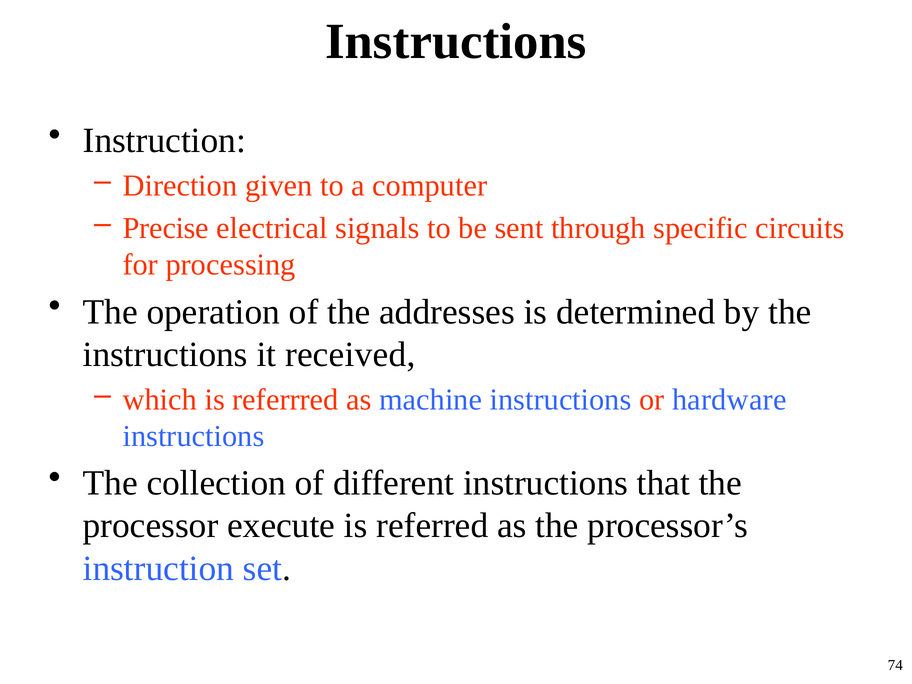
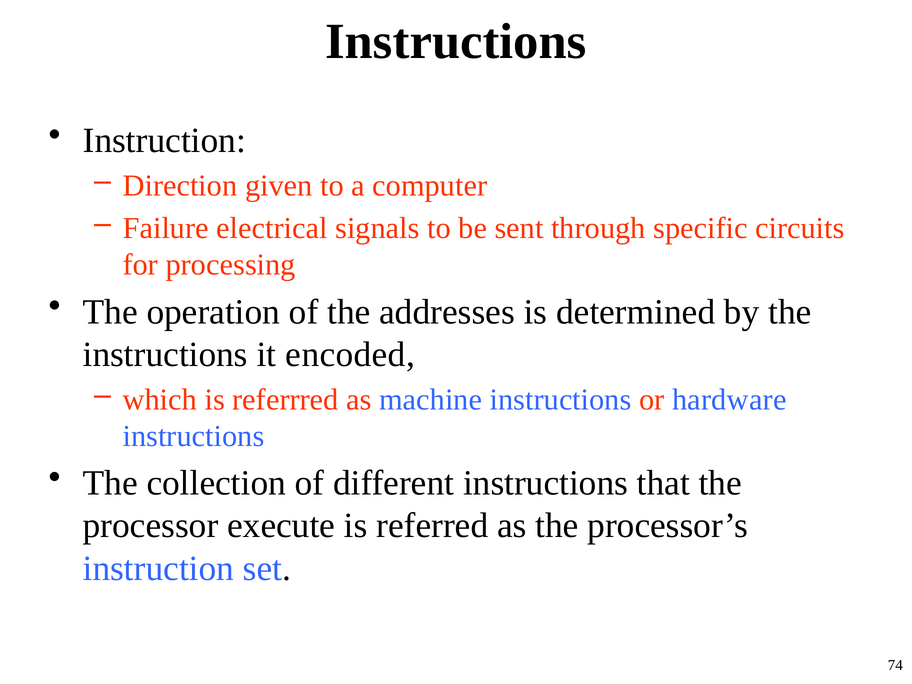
Precise: Precise -> Failure
received: received -> encoded
